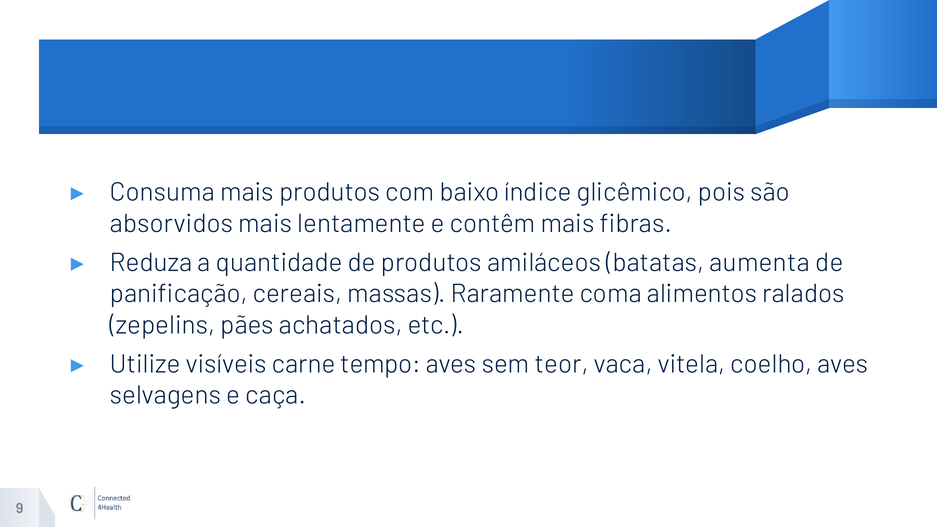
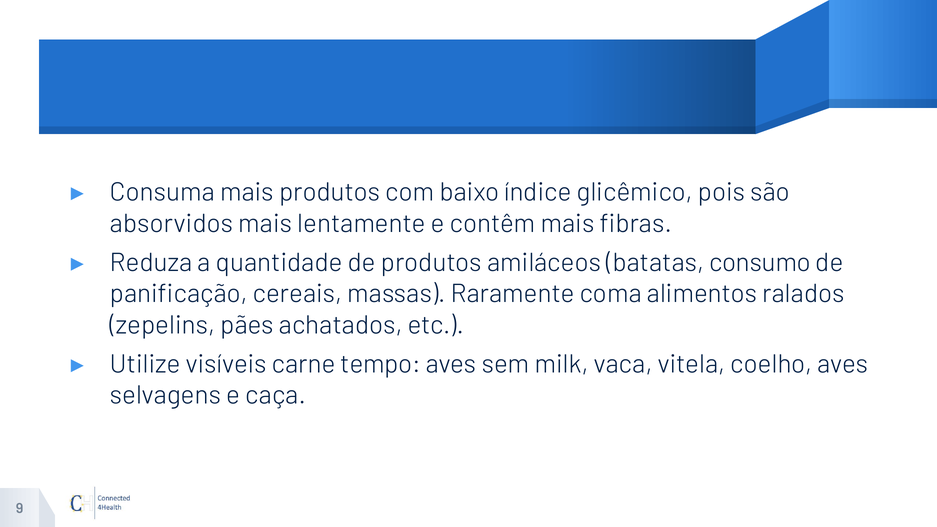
aumenta: aumenta -> consumo
teor: teor -> milk
